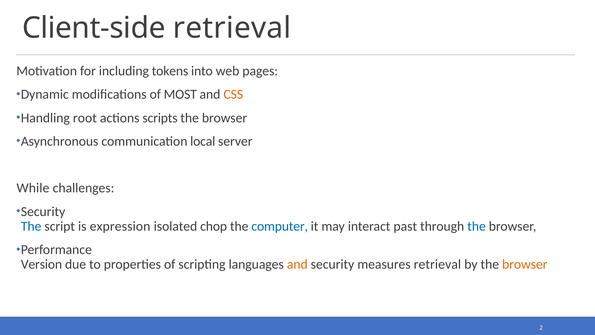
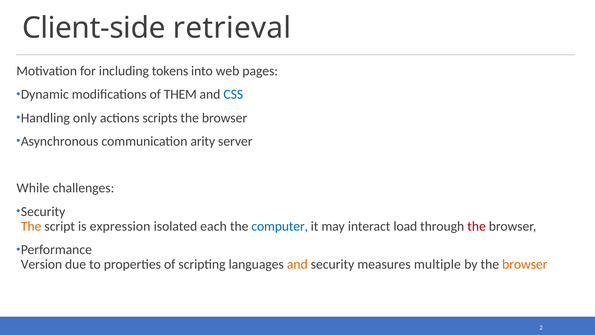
MOST: MOST -> THEM
CSS colour: orange -> blue
root: root -> only
local: local -> arity
The at (31, 226) colour: blue -> orange
chop: chop -> each
past: past -> load
the at (477, 226) colour: blue -> red
measures retrieval: retrieval -> multiple
